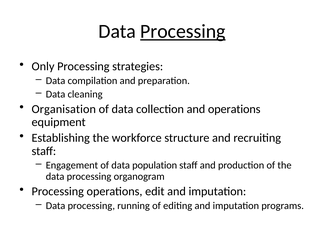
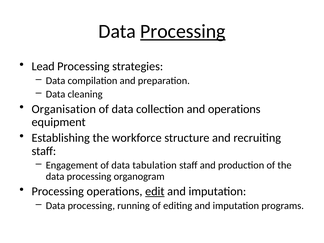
Only: Only -> Lead
population: population -> tabulation
edit underline: none -> present
